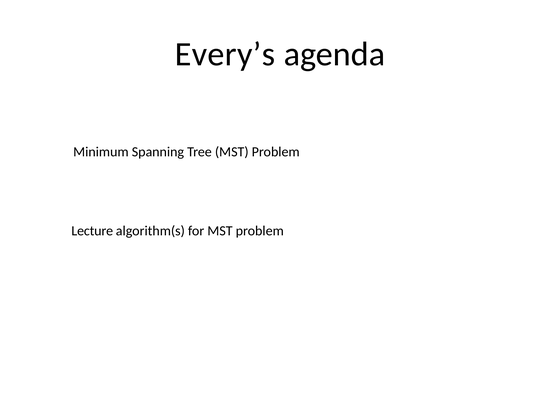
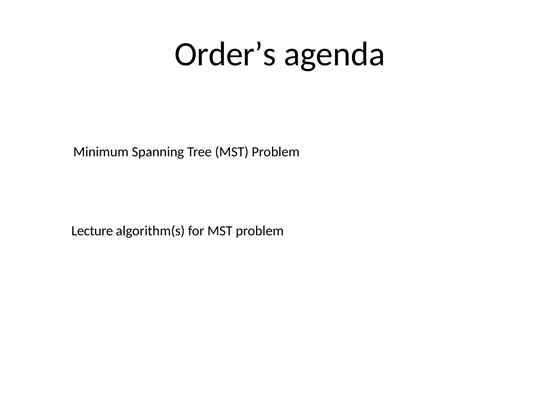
Every’s: Every’s -> Order’s
